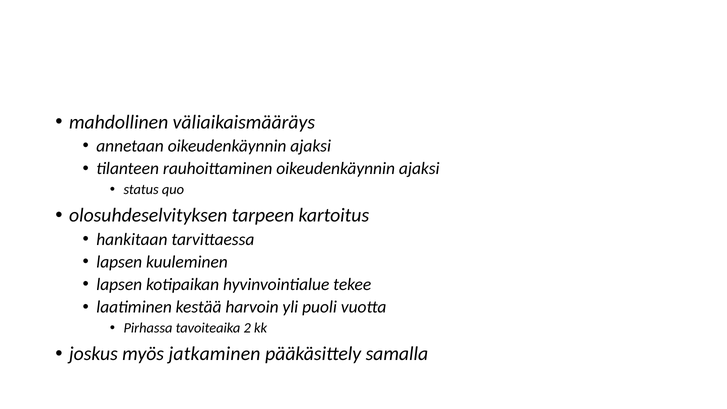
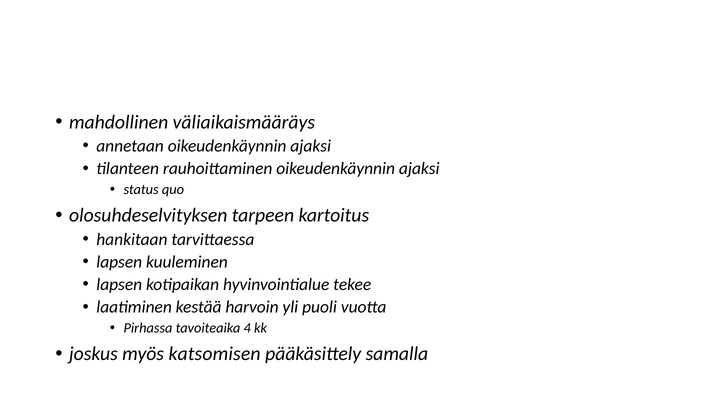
2: 2 -> 4
jatkaminen: jatkaminen -> katsomisen
